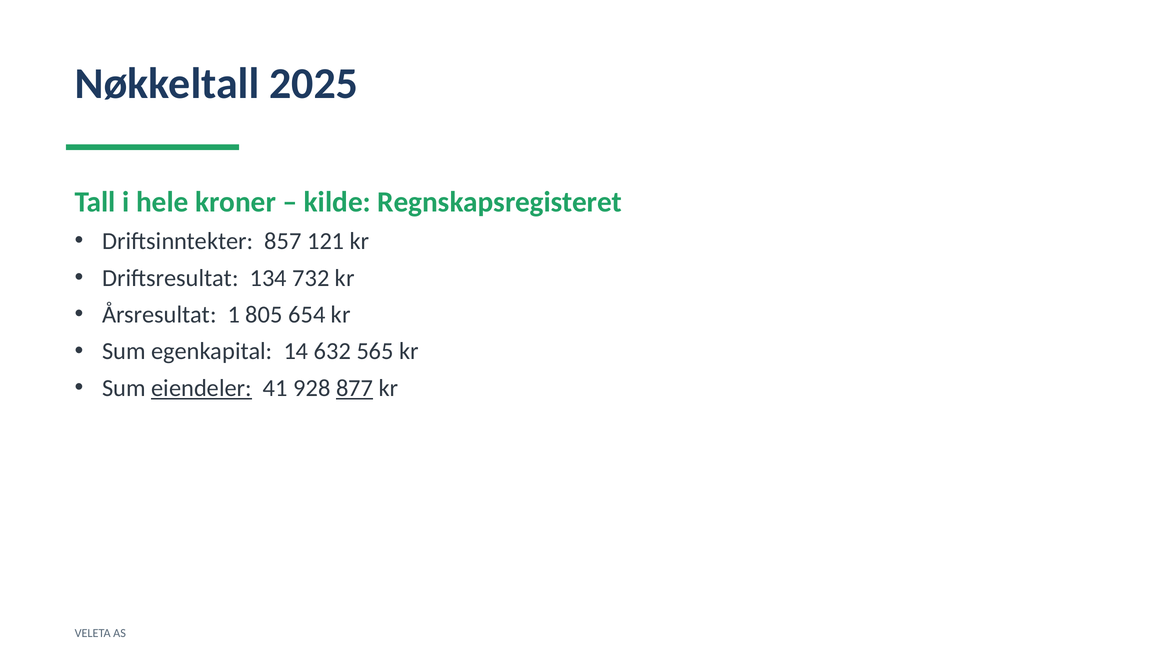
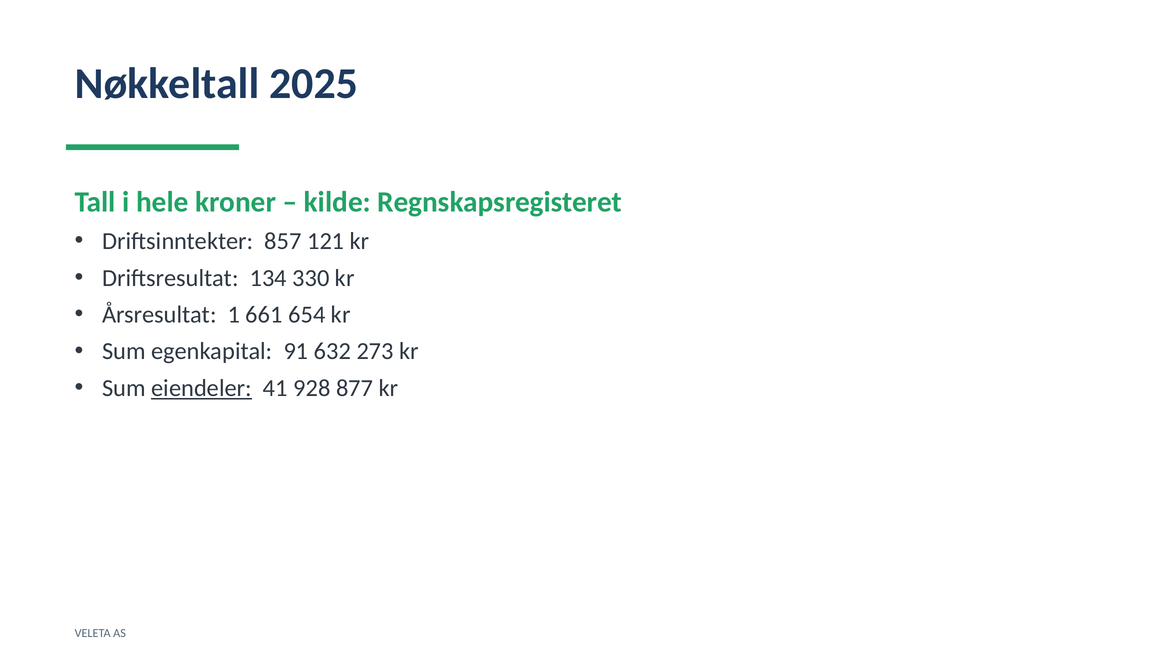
732: 732 -> 330
805: 805 -> 661
14: 14 -> 91
565: 565 -> 273
877 underline: present -> none
